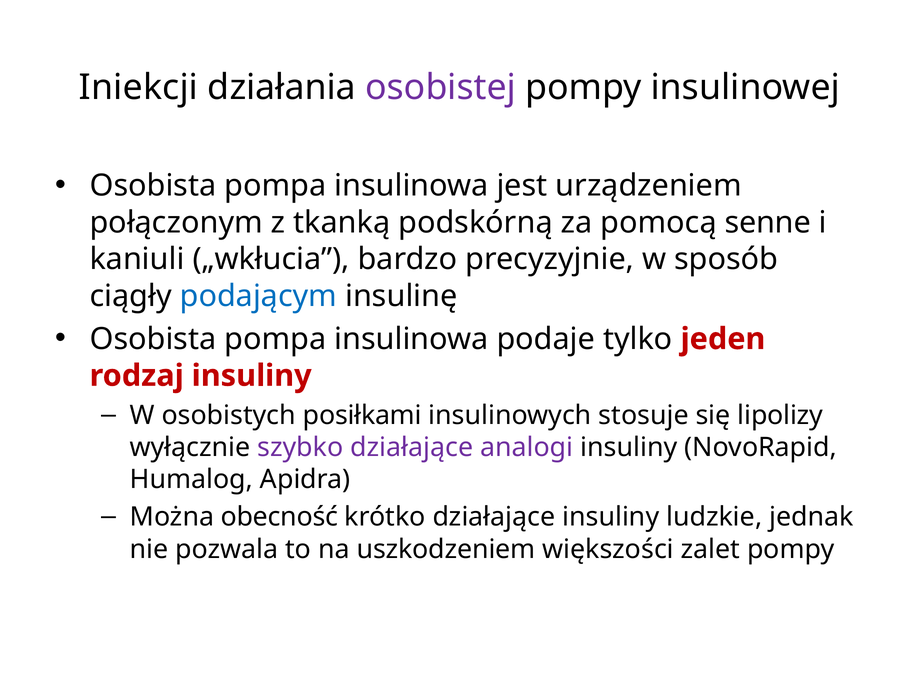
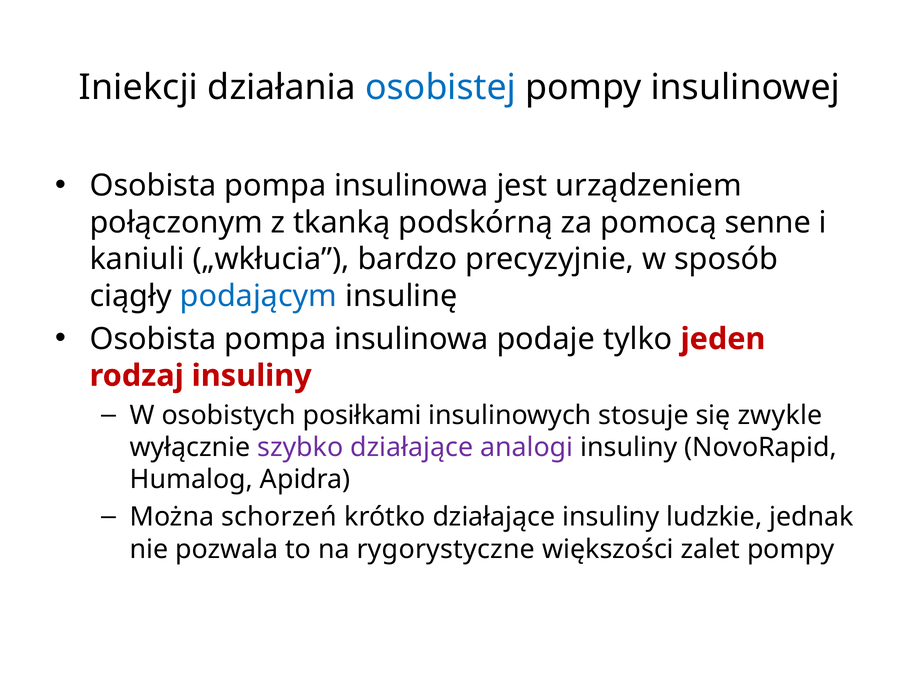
osobistej colour: purple -> blue
lipolizy: lipolizy -> zwykle
obecność: obecność -> schorzeń
uszkodzeniem: uszkodzeniem -> rygorystyczne
